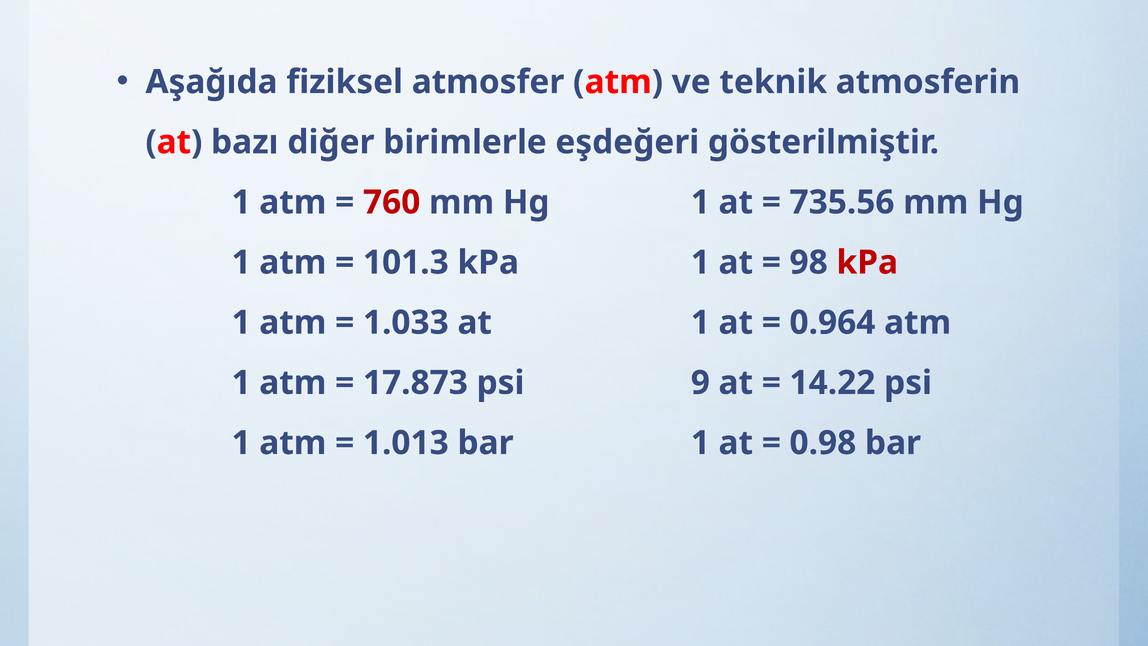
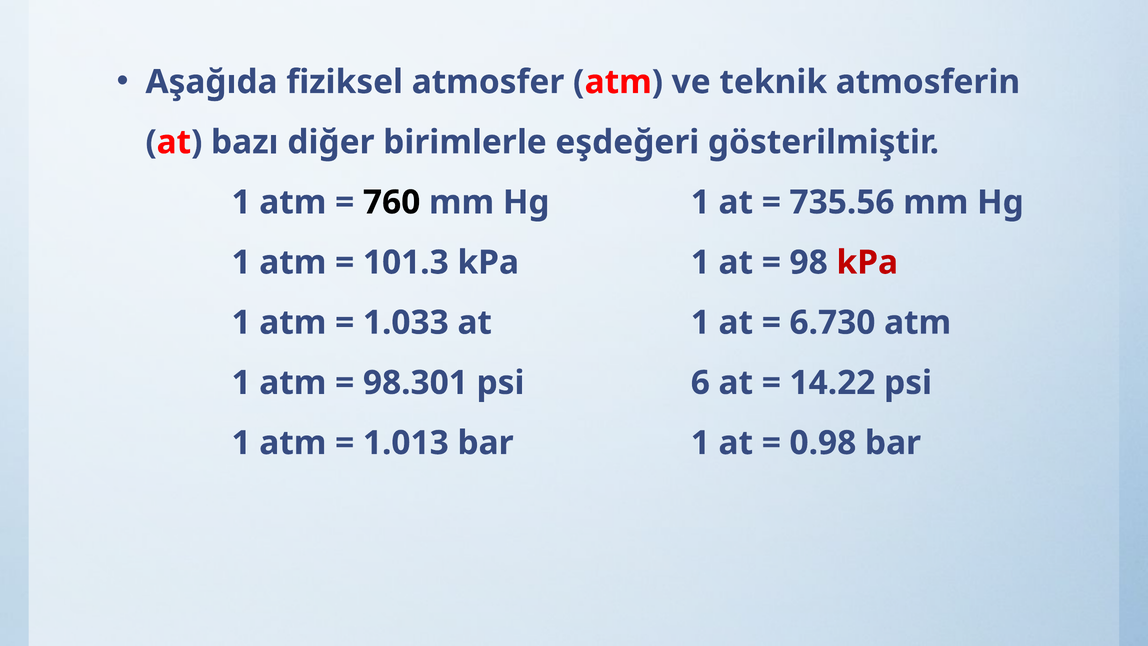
760 colour: red -> black
0.964: 0.964 -> 6.730
17.873: 17.873 -> 98.301
9: 9 -> 6
